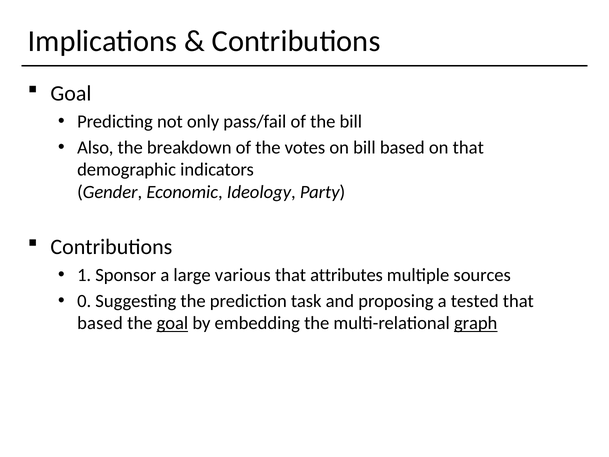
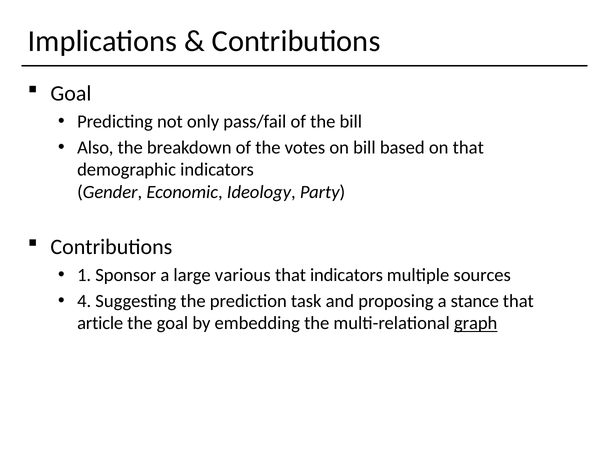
that attributes: attributes -> indicators
0: 0 -> 4
tested: tested -> stance
based at (100, 323): based -> article
goal at (172, 323) underline: present -> none
